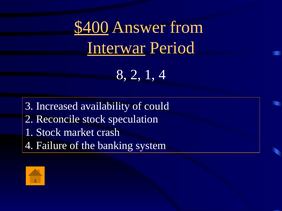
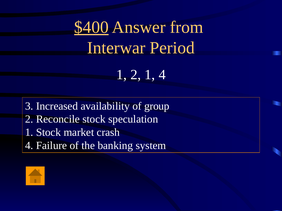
Interwar underline: present -> none
8 at (122, 75): 8 -> 1
could: could -> group
